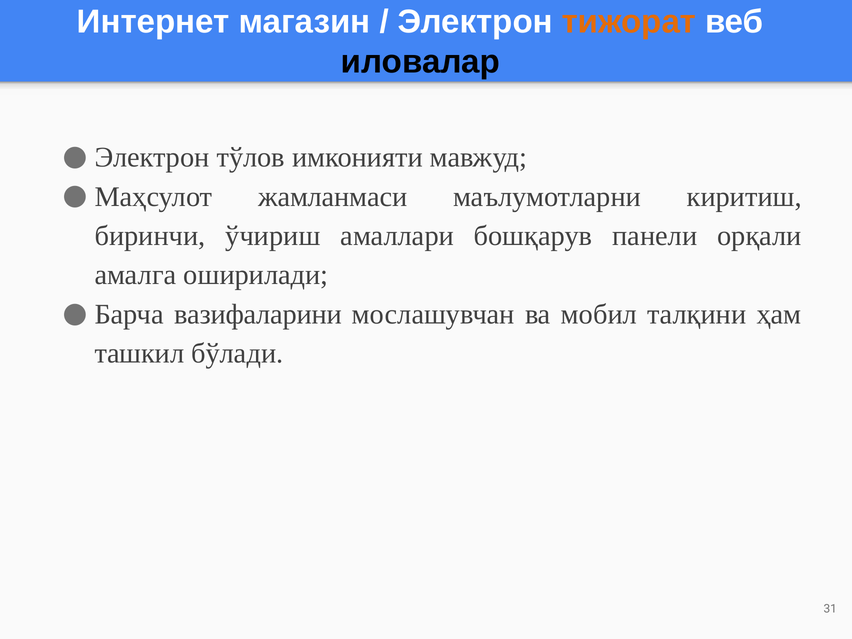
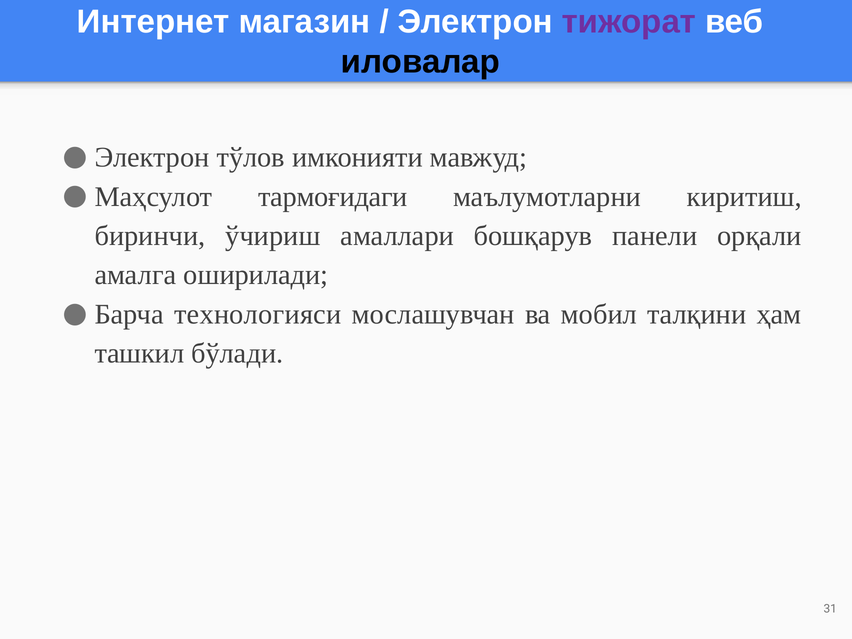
тижорат colour: orange -> purple
жамланмаси: жамланмаси -> тармоғидаги
вазифаларини: вазифаларини -> технологияси
